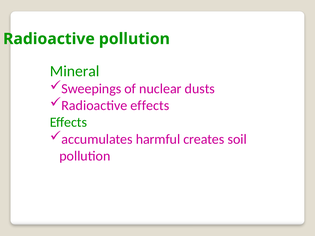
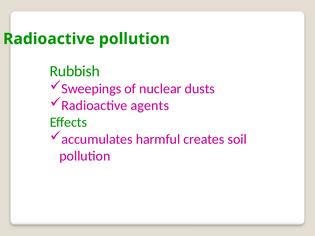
Mineral: Mineral -> Rubbish
Radioactive effects: effects -> agents
